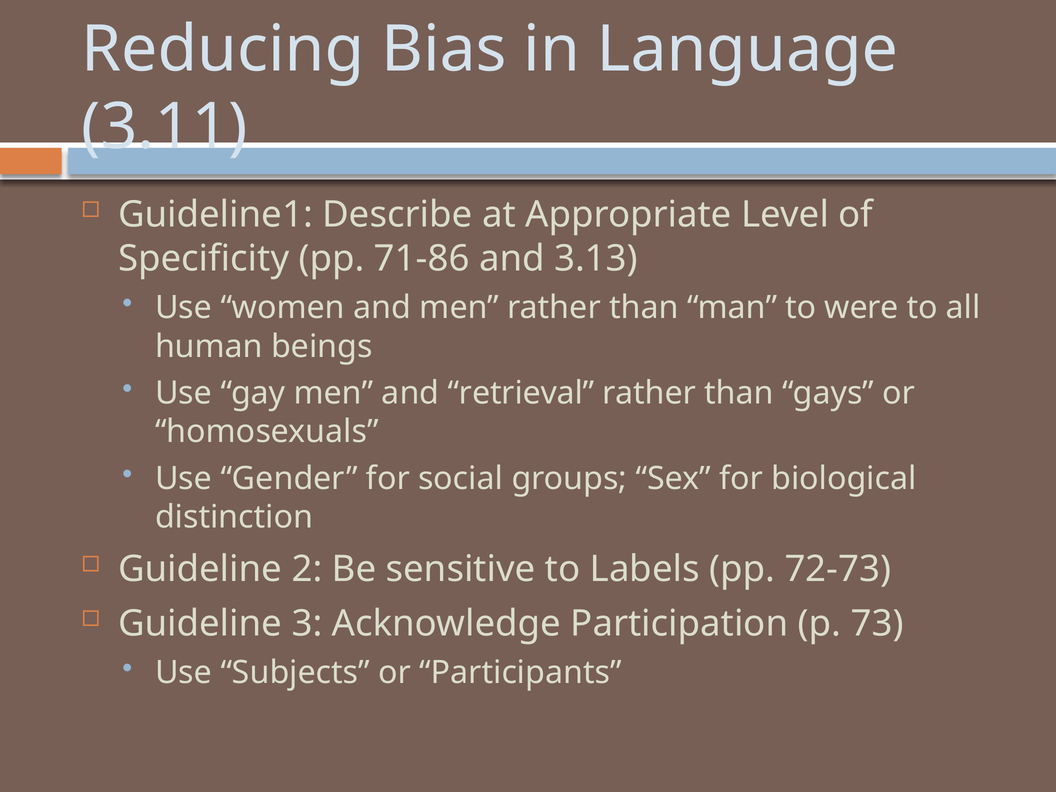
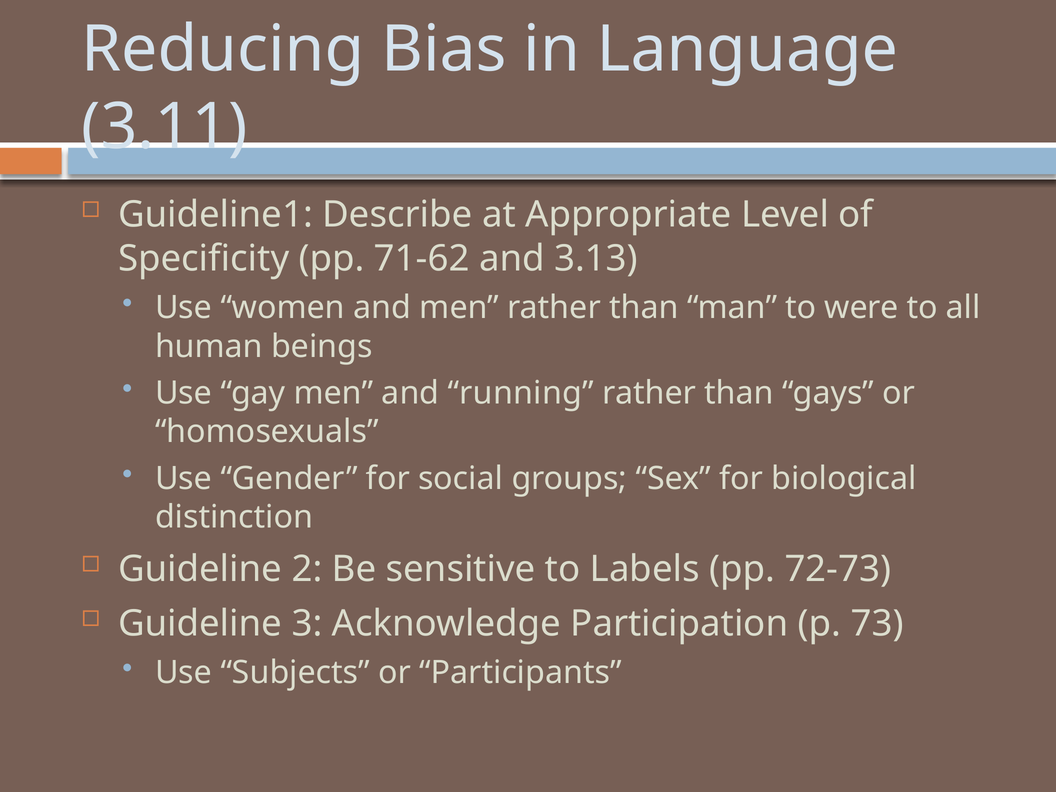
71-86: 71-86 -> 71-62
retrieval: retrieval -> running
